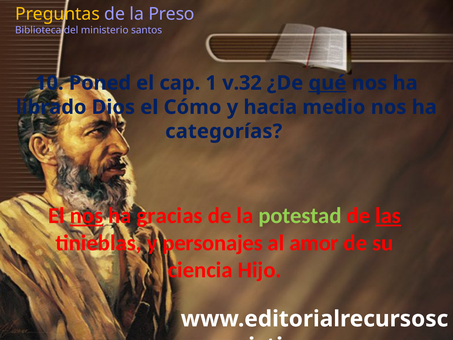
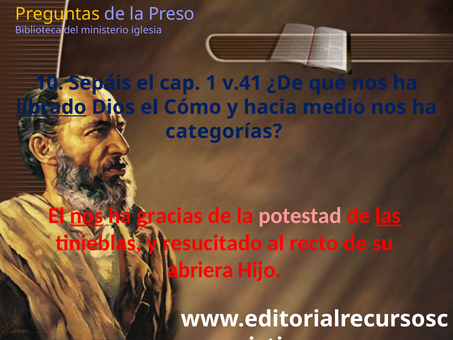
santos: santos -> iglesia
Poned: Poned -> Sepáis
v.32: v.32 -> v.41
qué underline: present -> none
librado underline: none -> present
potestad colour: light green -> pink
personajes: personajes -> resucitado
amor: amor -> recto
ciencia: ciencia -> abriera
